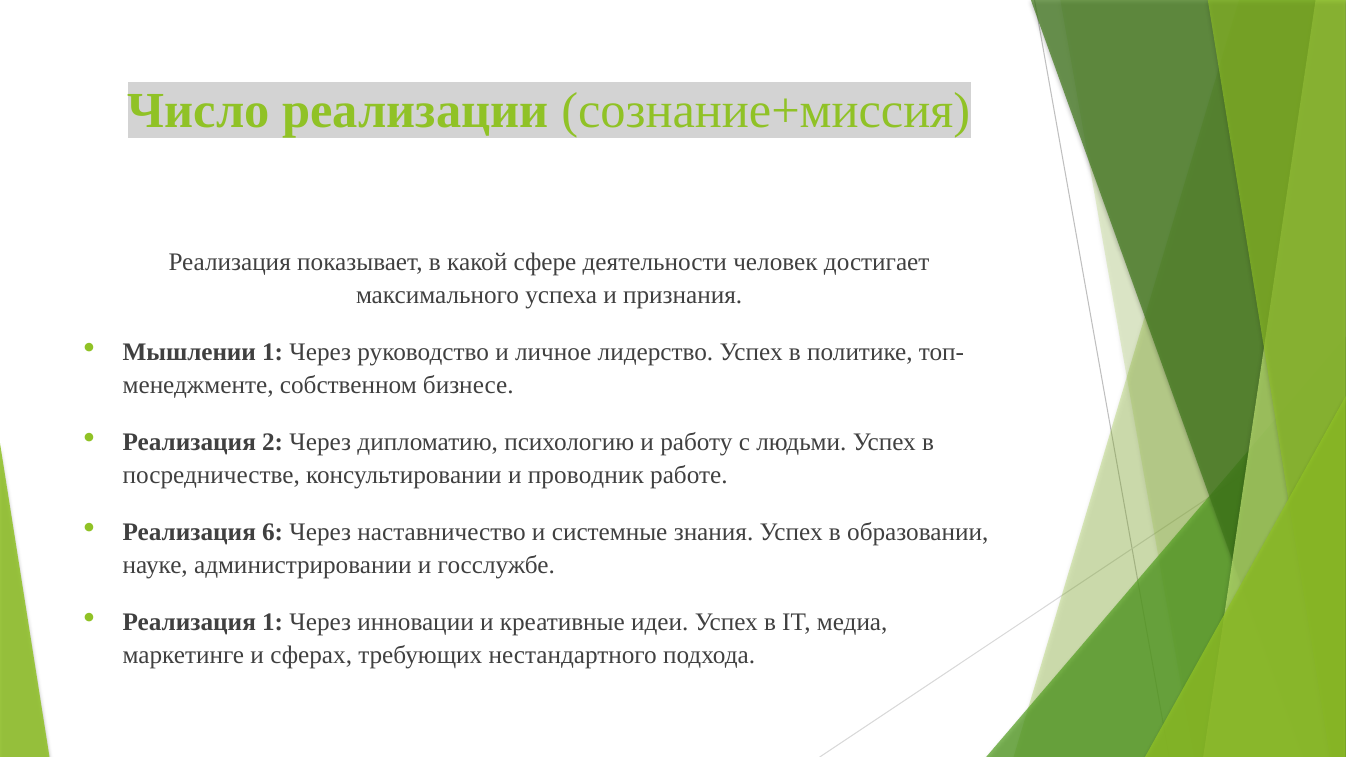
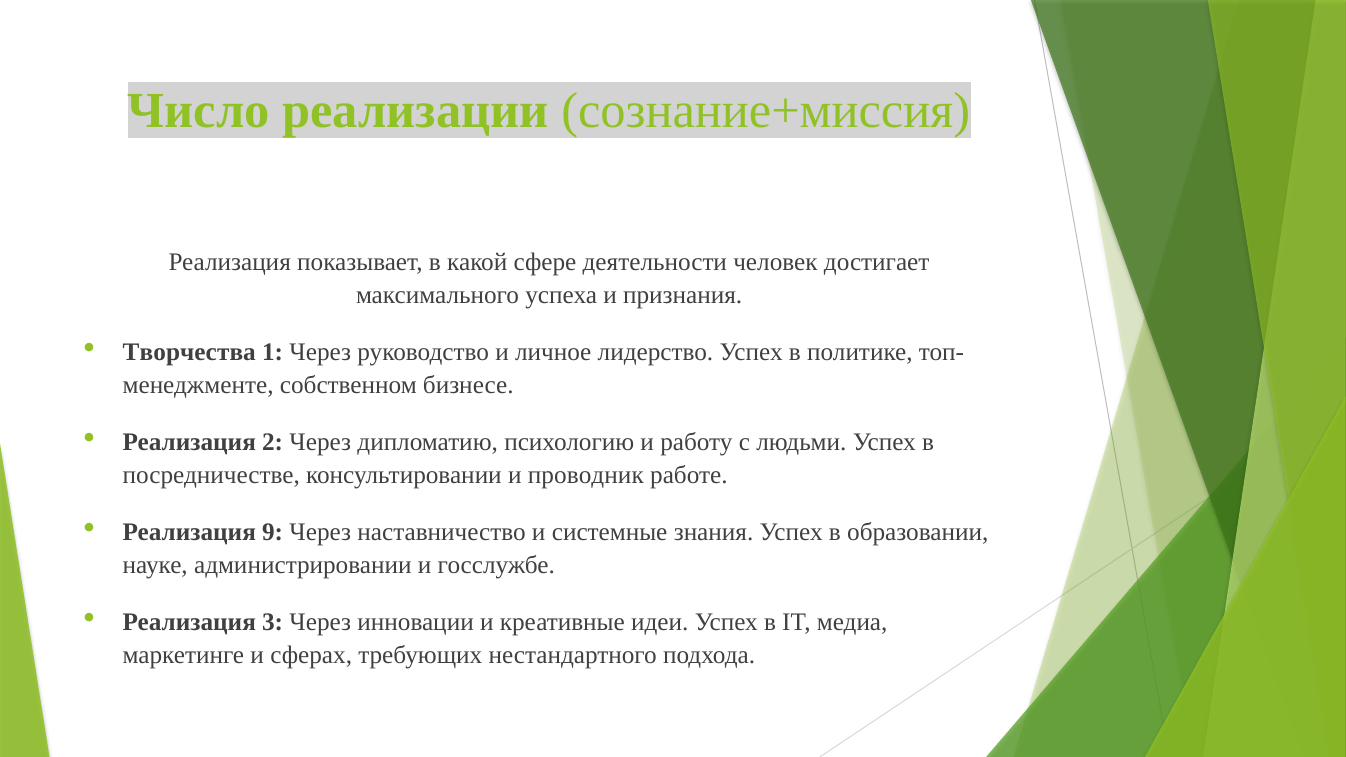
Мышлении: Мышлении -> Творчества
6: 6 -> 9
Реализация 1: 1 -> 3
